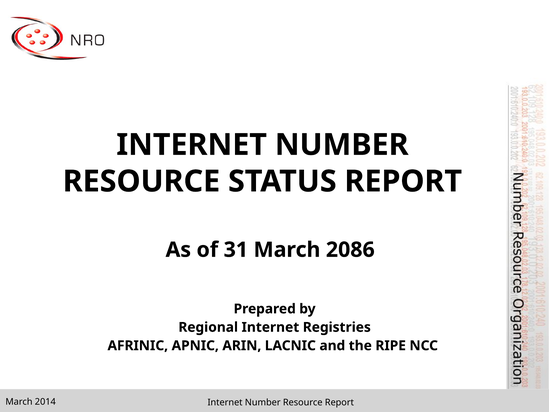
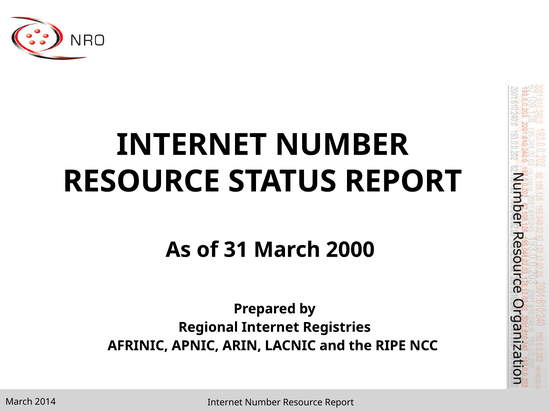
2086: 2086 -> 2000
